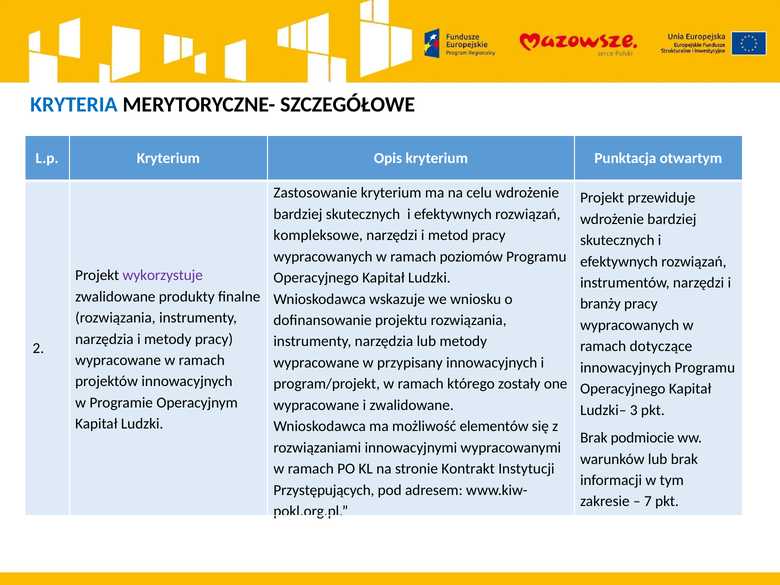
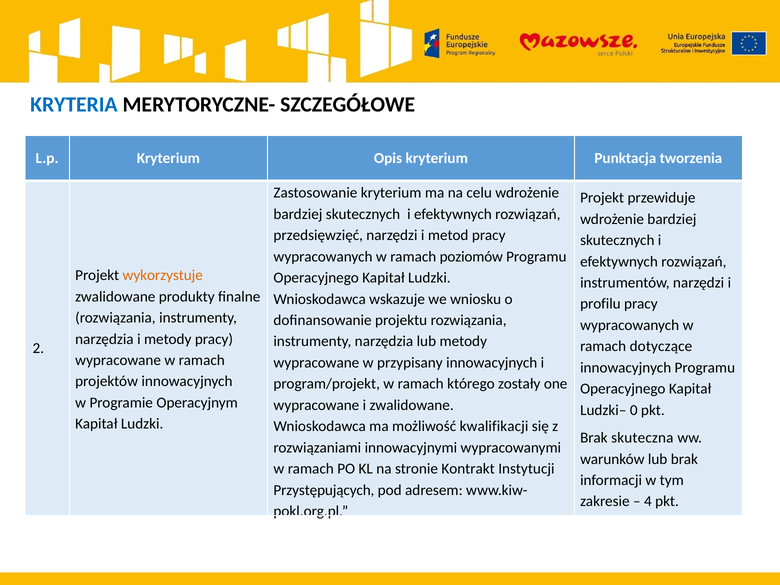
otwartym: otwartym -> tworzenia
kompleksowe: kompleksowe -> przedsięwzięć
wykorzystuje colour: purple -> orange
branży: branży -> profilu
3: 3 -> 0
elementów: elementów -> kwalifikacji
podmiocie: podmiocie -> skuteczna
7: 7 -> 4
